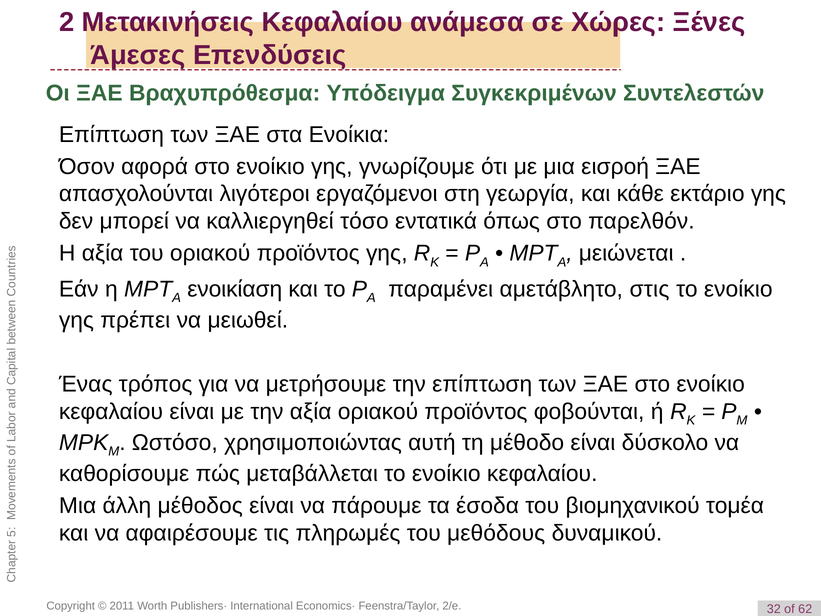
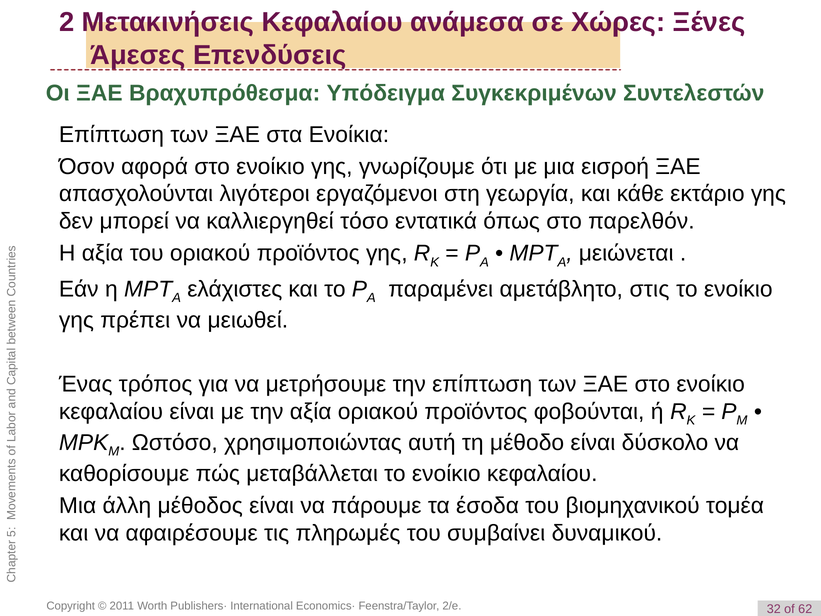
ενοικίαση: ενοικίαση -> ελάχιστες
μεθόδους: μεθόδους -> συμβαίνει
